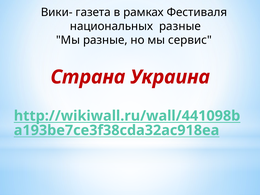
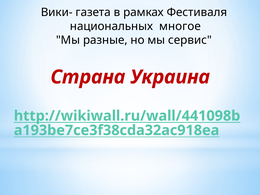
национальных разные: разные -> многое
